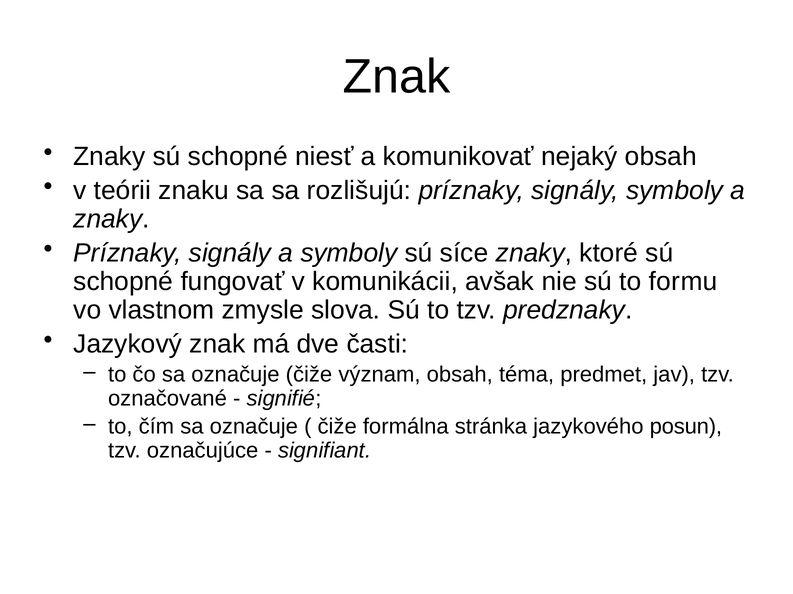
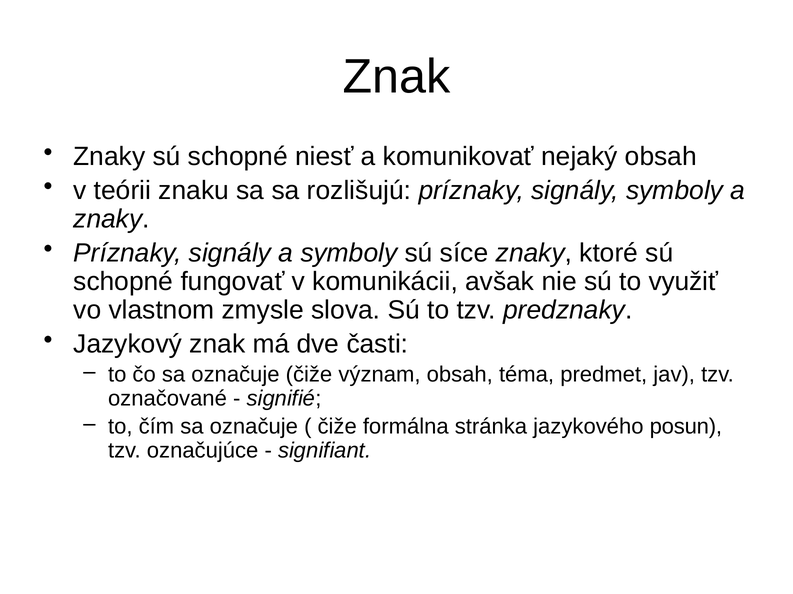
formu: formu -> využiť
